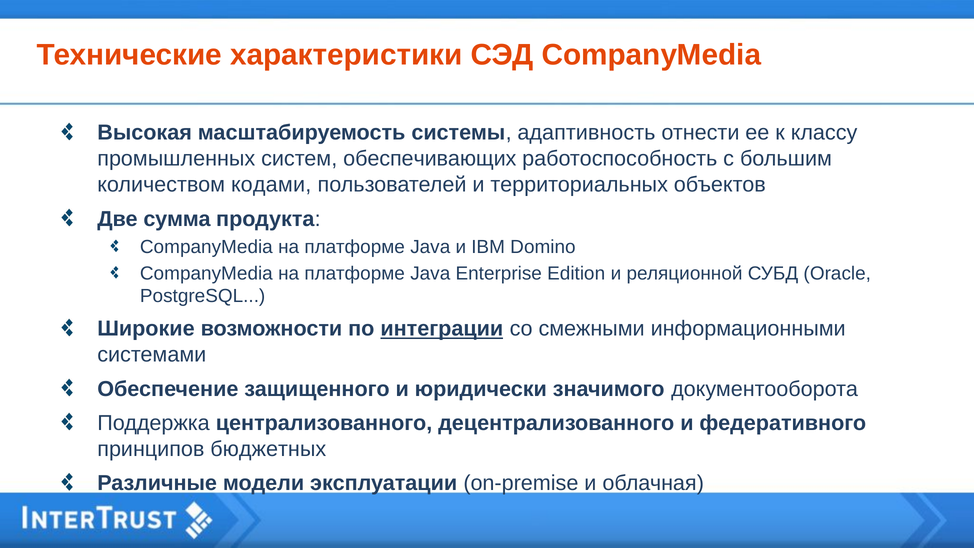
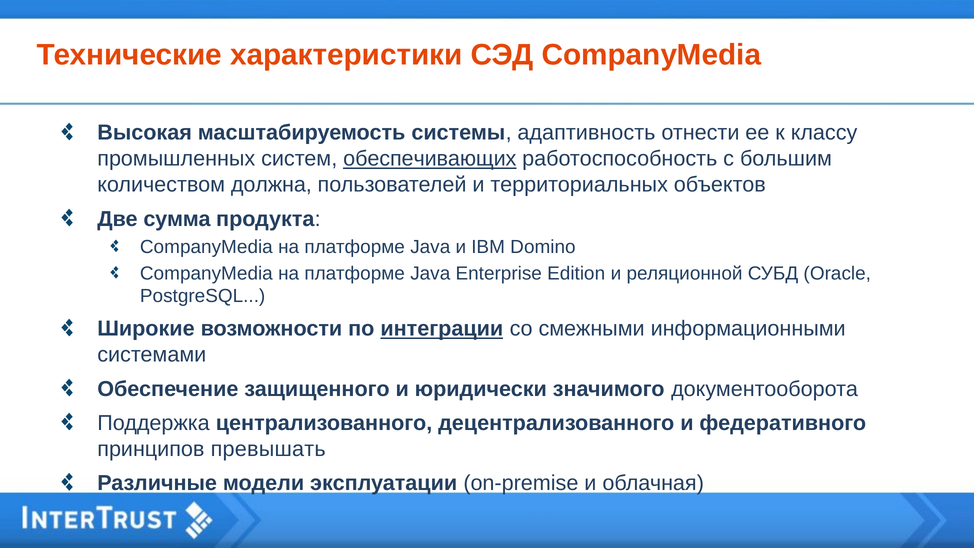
обеспечивающих underline: none -> present
кодами: кодами -> должна
бюджетных: бюджетных -> превышать
